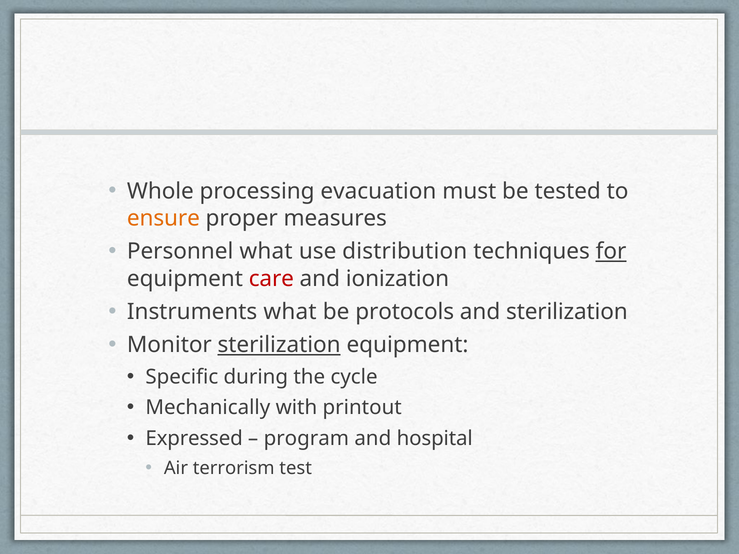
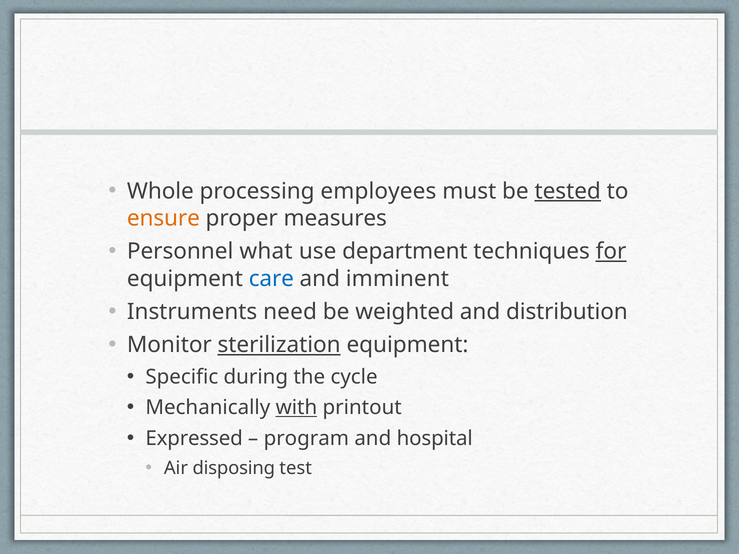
evacuation: evacuation -> employees
tested underline: none -> present
distribution: distribution -> department
care colour: red -> blue
ionization: ionization -> imminent
Instruments what: what -> need
protocols: protocols -> weighted
and sterilization: sterilization -> distribution
with underline: none -> present
terrorism: terrorism -> disposing
